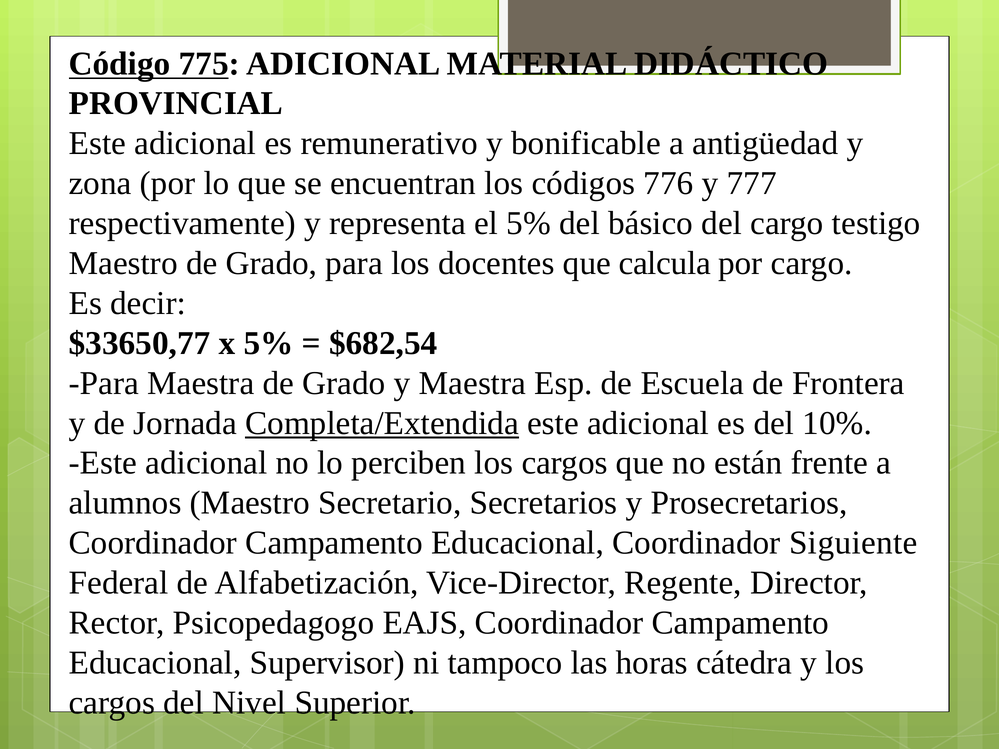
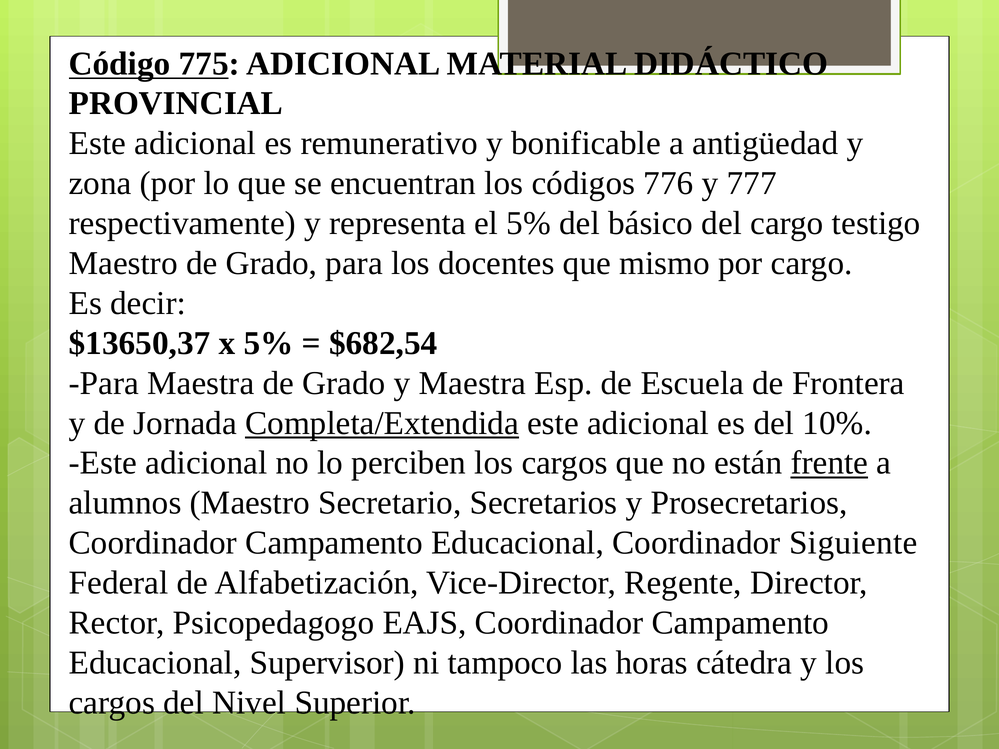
calcula: calcula -> mismo
$33650,77: $33650,77 -> $13650,37
frente underline: none -> present
